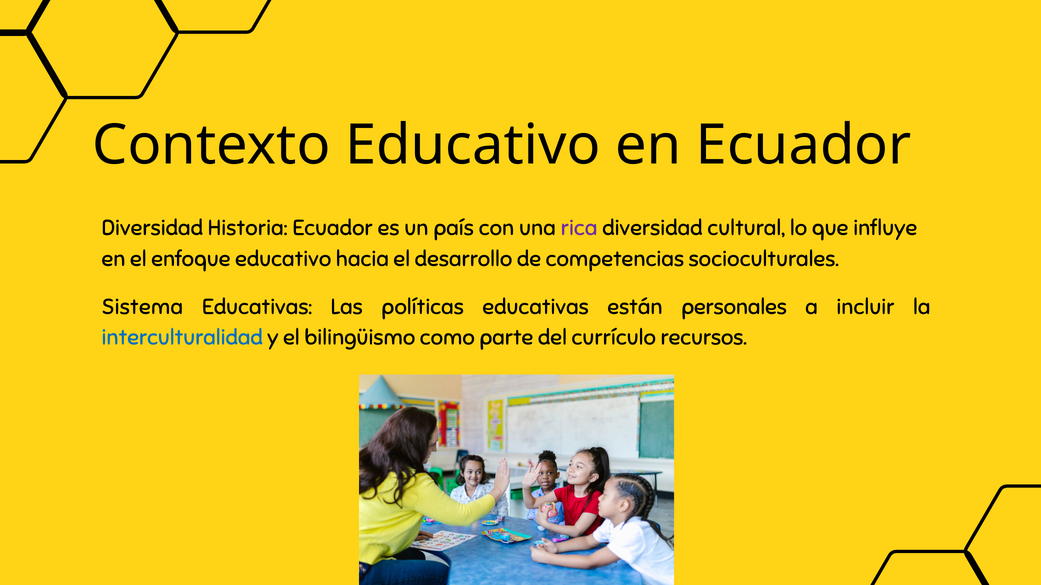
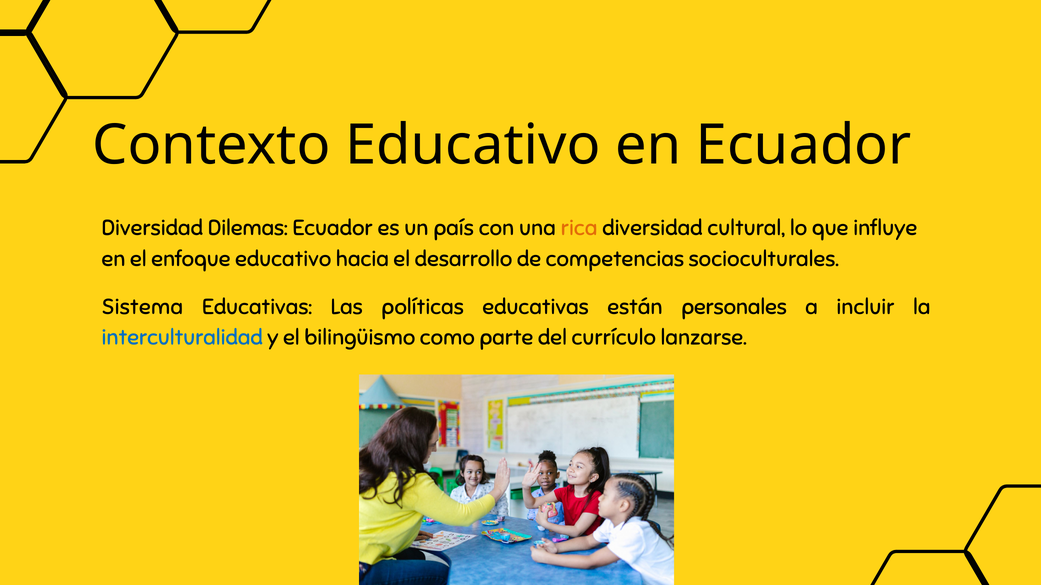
Historia: Historia -> Dilemas
rica colour: purple -> orange
recursos: recursos -> lanzarse
